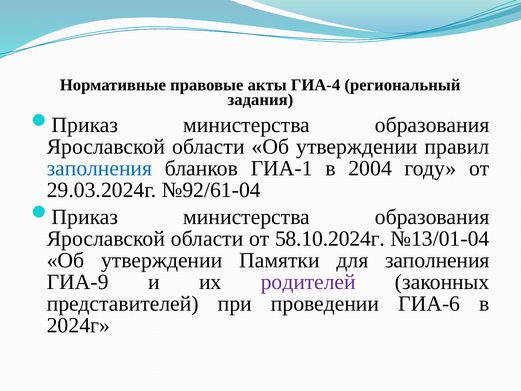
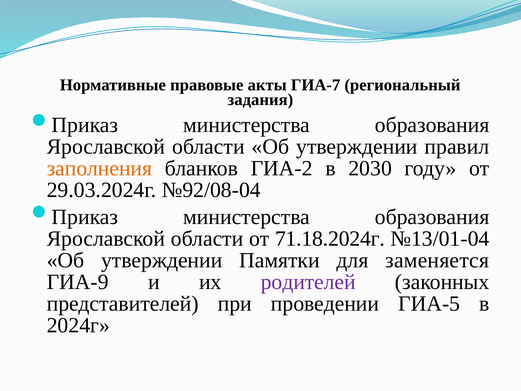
ГИА-4: ГИА-4 -> ГИА-7
заполнения at (99, 168) colour: blue -> orange
ГИА-1: ГИА-1 -> ГИА-2
2004: 2004 -> 2030
№92/61-04: №92/61-04 -> №92/08-04
58.10.2024г: 58.10.2024г -> 71.18.2024г
для заполнения: заполнения -> заменяется
ГИА-6: ГИА-6 -> ГИА-5
